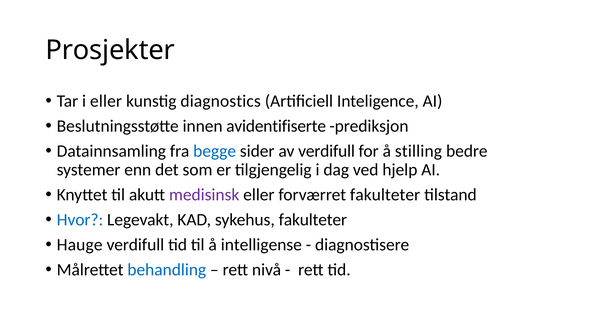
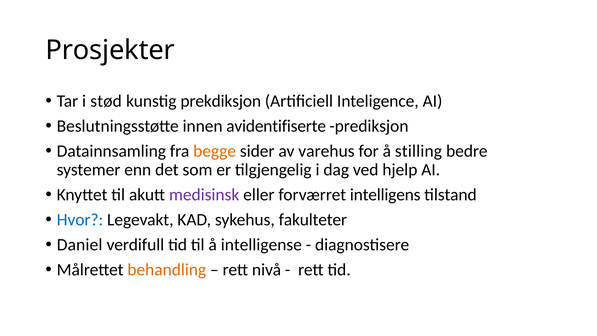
i eller: eller -> stød
diagnostics: diagnostics -> prekdiksjon
begge colour: blue -> orange
av verdifull: verdifull -> varehus
forværret fakulteter: fakulteter -> intelligens
Hauge: Hauge -> Daniel
behandling colour: blue -> orange
